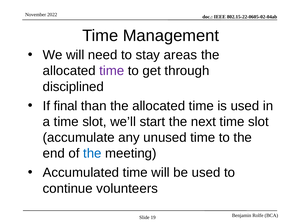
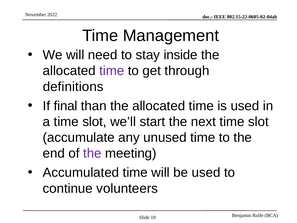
areas: areas -> inside
disciplined: disciplined -> definitions
the at (92, 153) colour: blue -> purple
